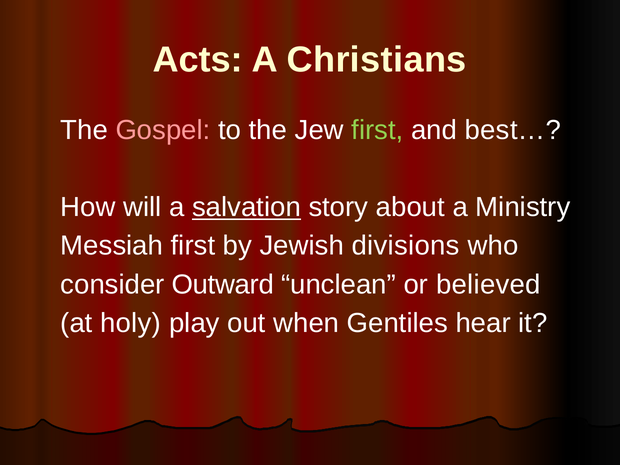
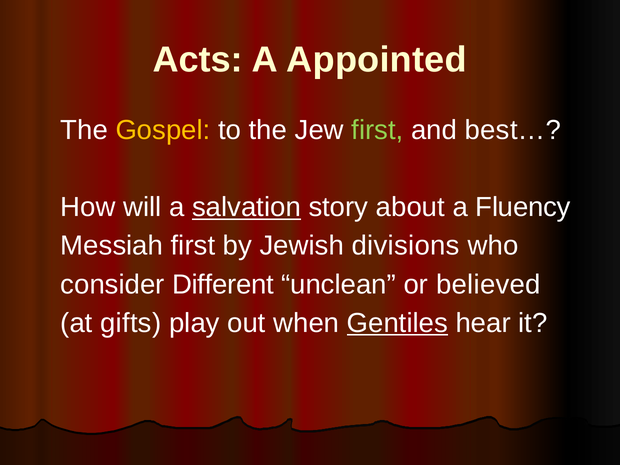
Christians: Christians -> Appointed
Gospel colour: pink -> yellow
Ministry: Ministry -> Fluency
Outward: Outward -> Different
holy: holy -> gifts
Gentiles underline: none -> present
